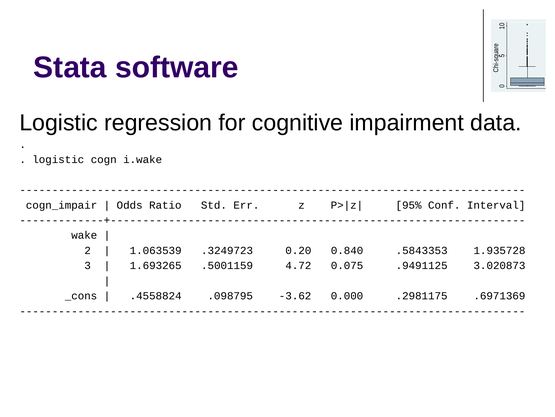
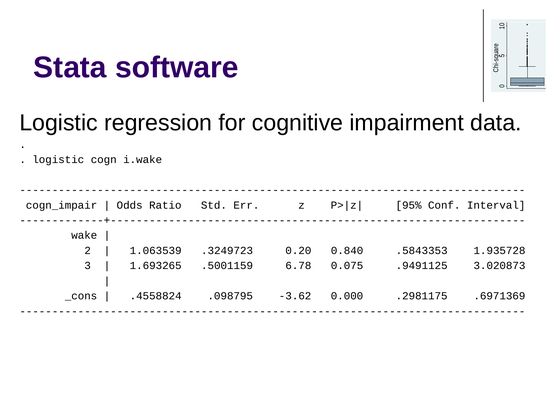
4.72: 4.72 -> 6.78
